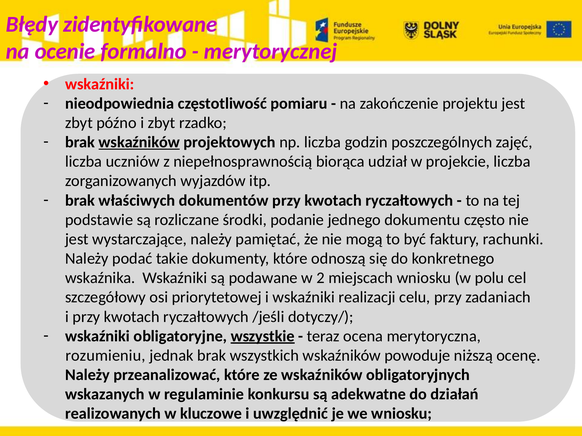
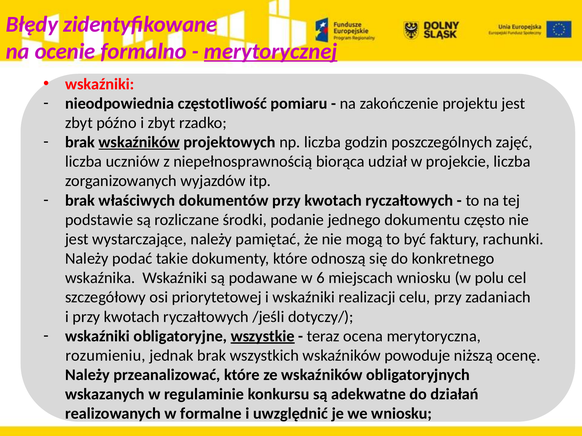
merytorycznej underline: none -> present
2: 2 -> 6
kluczowe: kluczowe -> formalne
